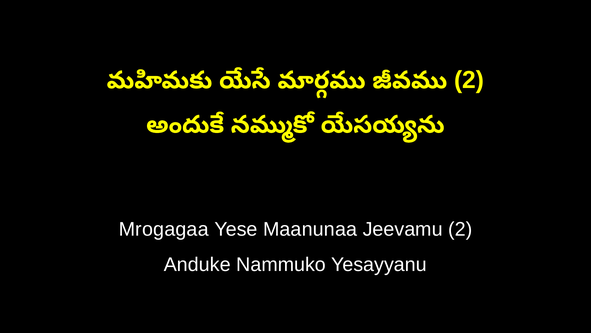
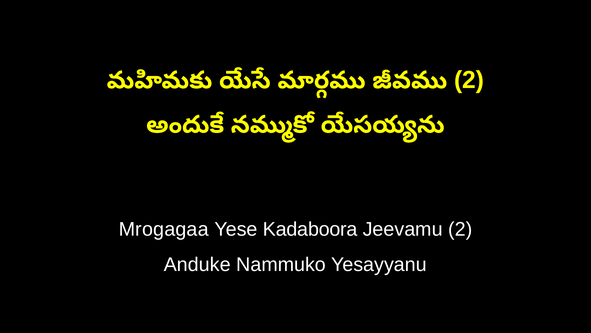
Maanunaa: Maanunaa -> Kadaboora
